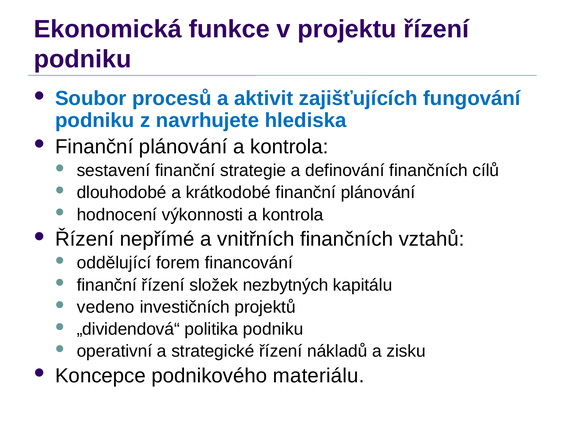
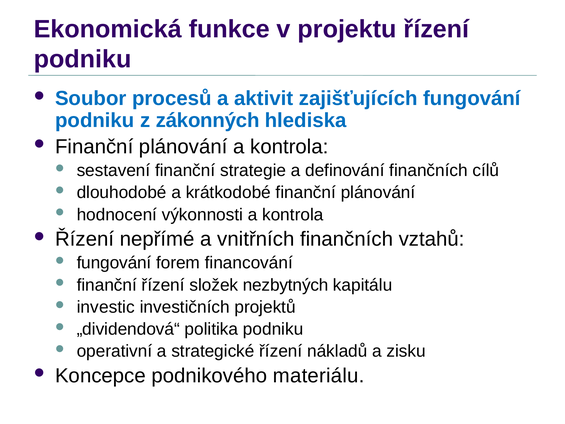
navrhujete: navrhujete -> zákonných
oddělující at (114, 263): oddělující -> fungování
vedeno: vedeno -> investic
